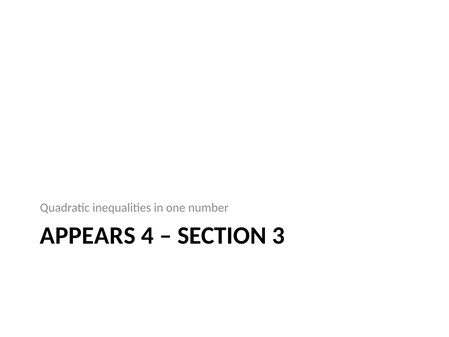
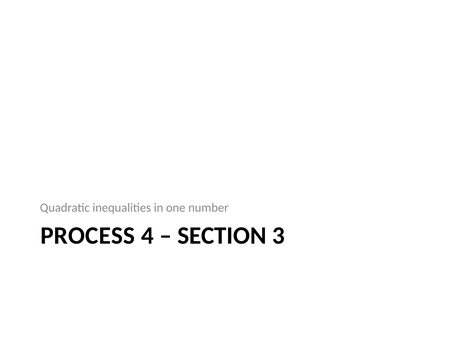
APPEARS: APPEARS -> PROCESS
